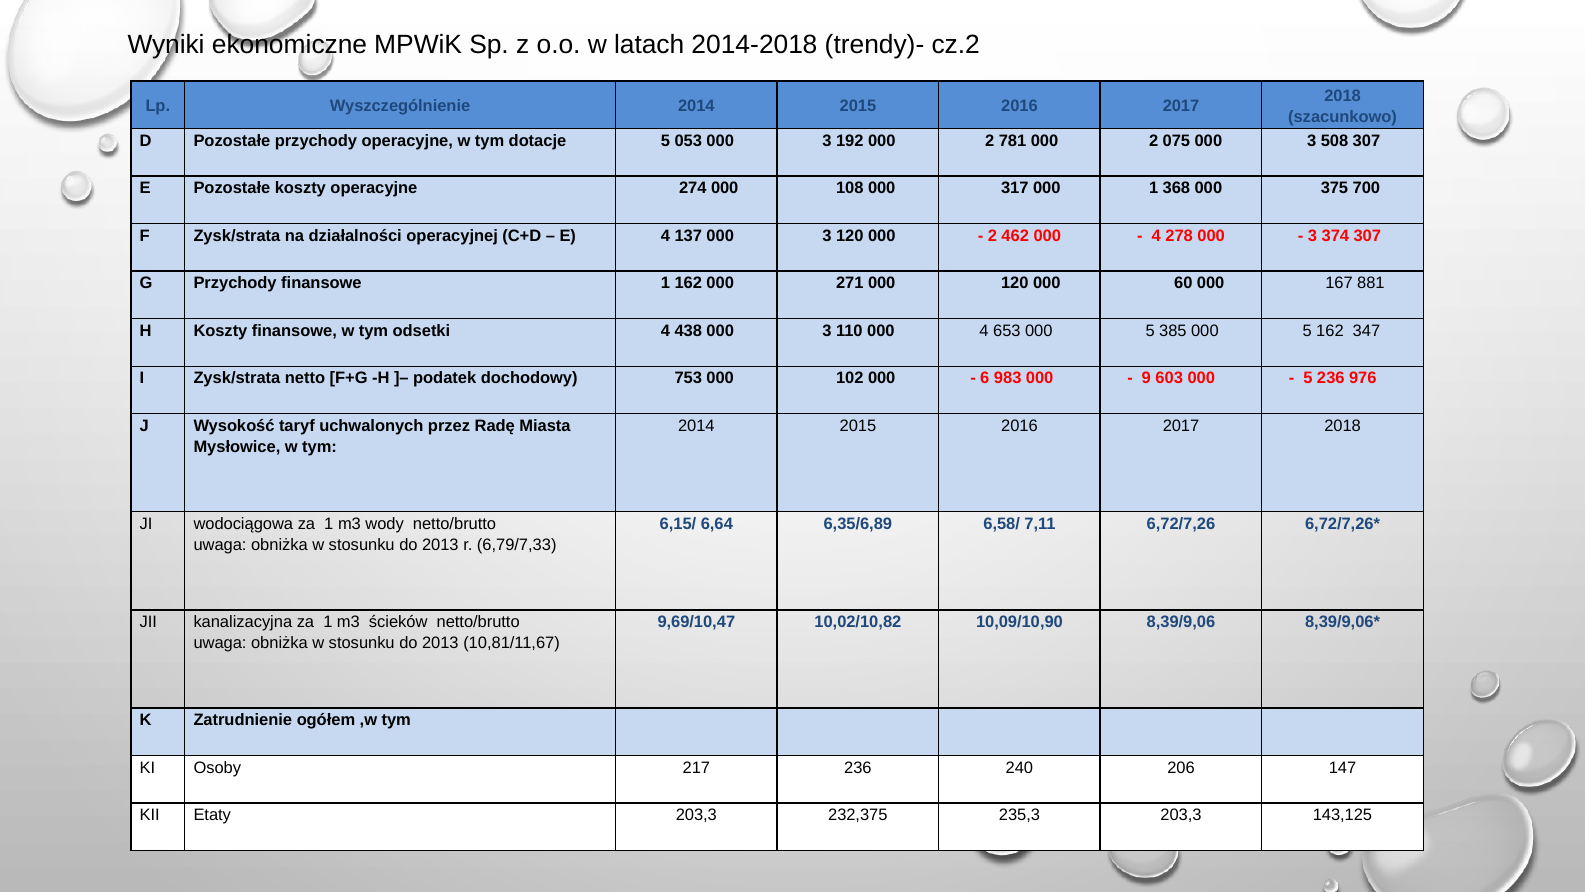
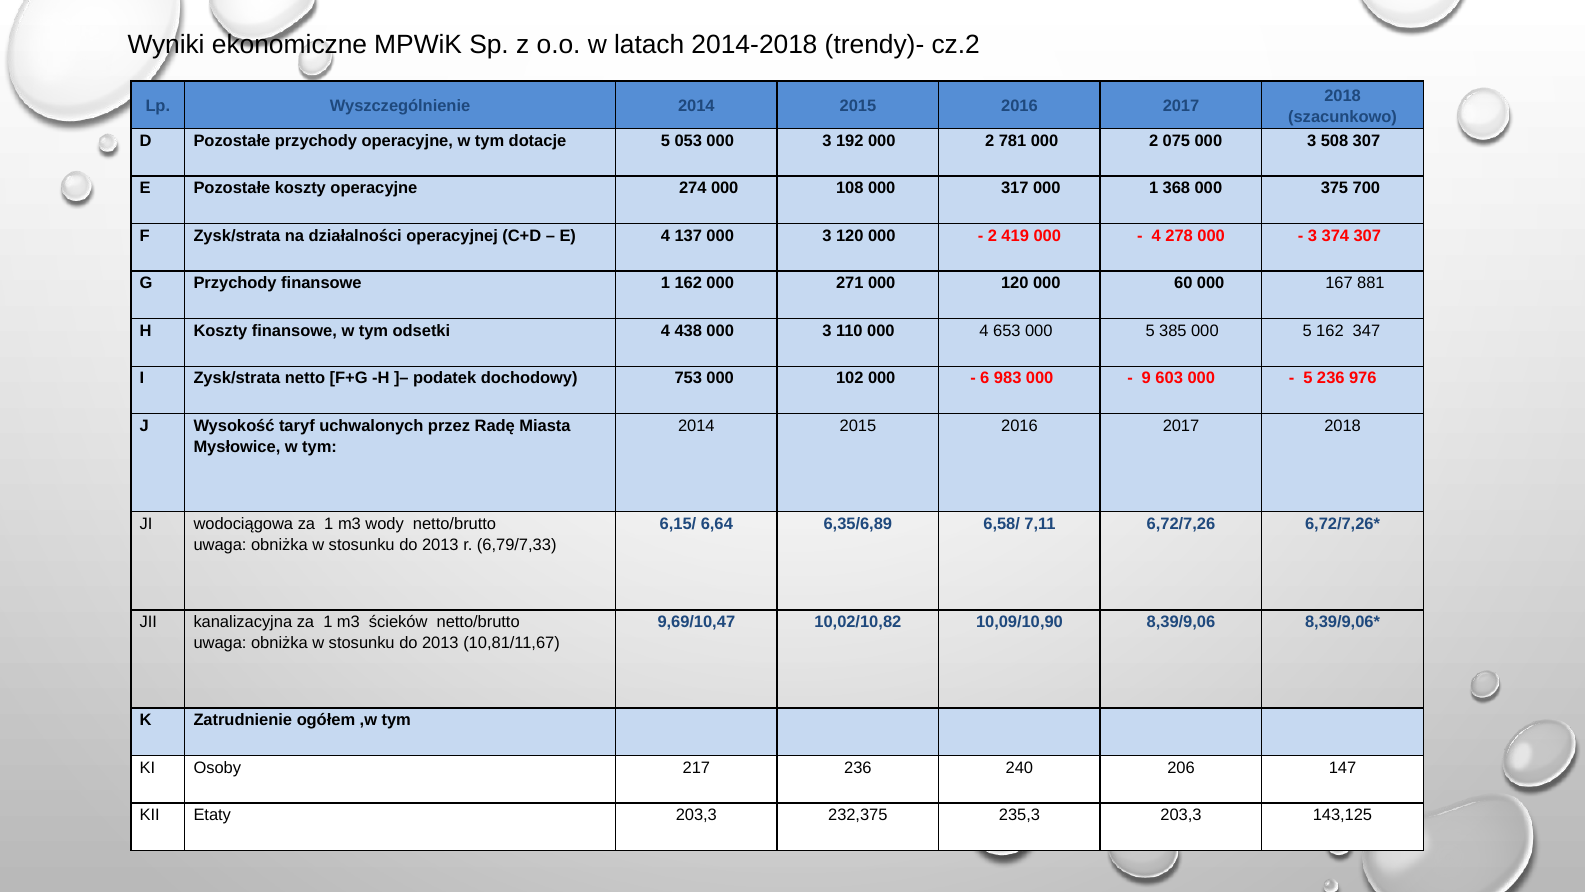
462: 462 -> 419
